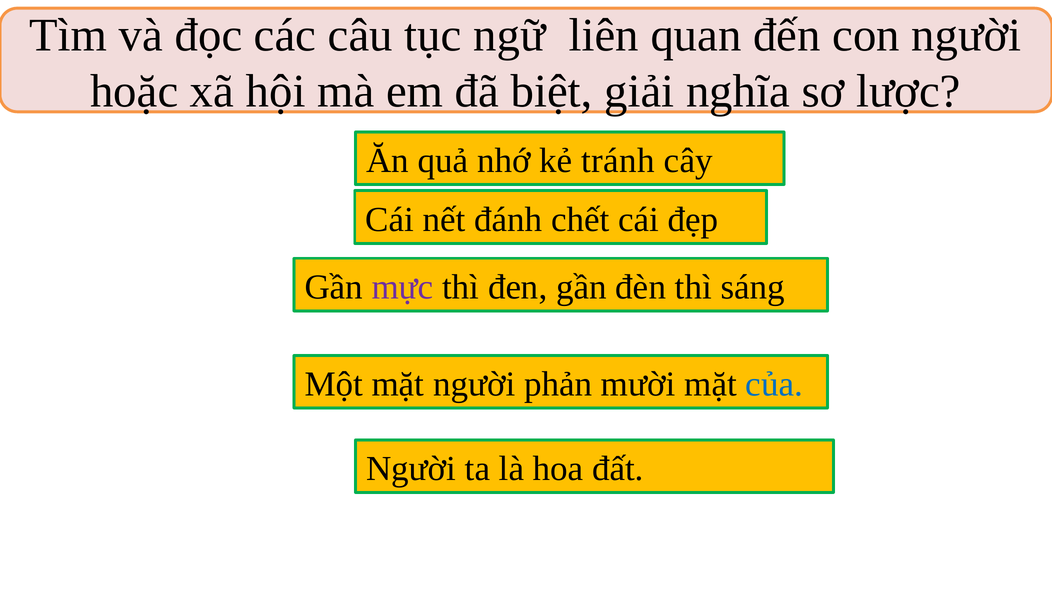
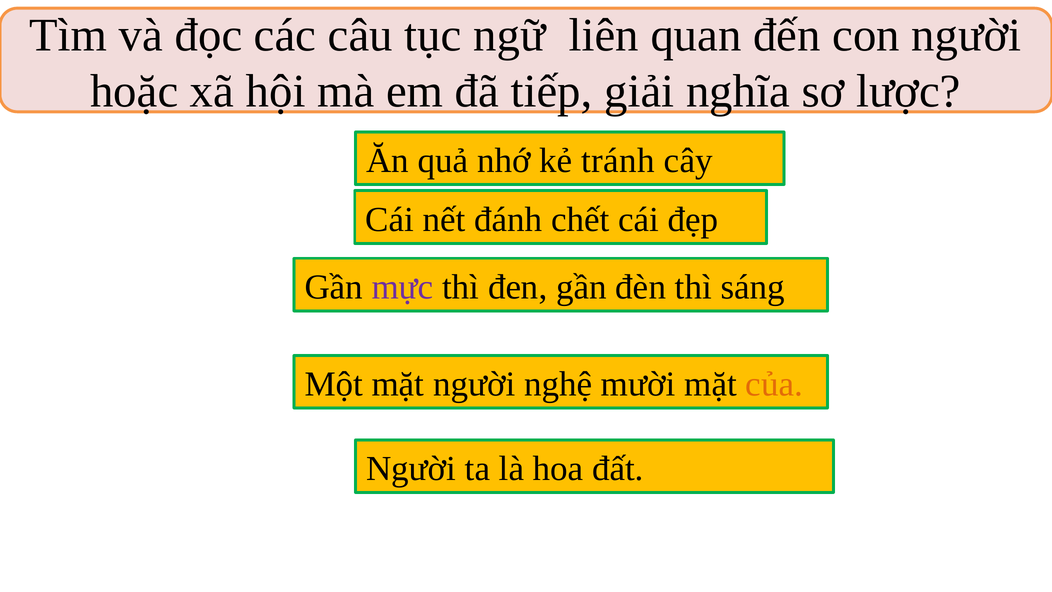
biệt: biệt -> tiếp
phản: phản -> nghệ
của colour: blue -> orange
